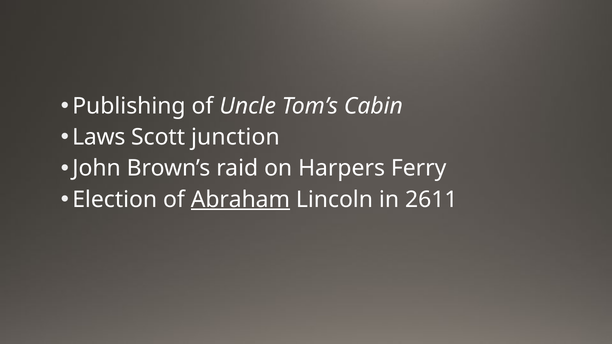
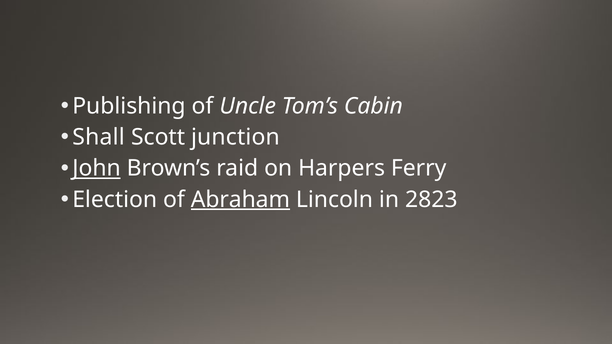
Laws: Laws -> Shall
John underline: none -> present
2611: 2611 -> 2823
